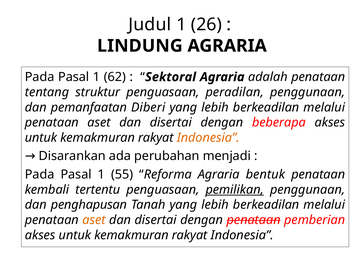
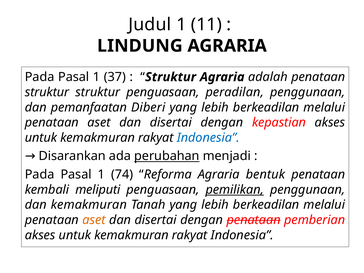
26: 26 -> 11
62: 62 -> 37
Sektoral at (171, 77): Sektoral -> Struktur
tentang at (47, 92): tentang -> struktur
beberapa: beberapa -> kepastian
Indonesia at (208, 138) colour: orange -> blue
perubahan underline: none -> present
55: 55 -> 74
tertentu: tertentu -> meliputi
dan penghapusan: penghapusan -> kemakmuran
